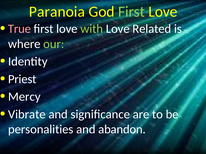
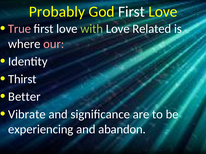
Paranoia: Paranoia -> Probably
First at (132, 12) colour: light green -> white
our colour: light green -> pink
Priest: Priest -> Thirst
Mercy: Mercy -> Better
personalities: personalities -> experiencing
